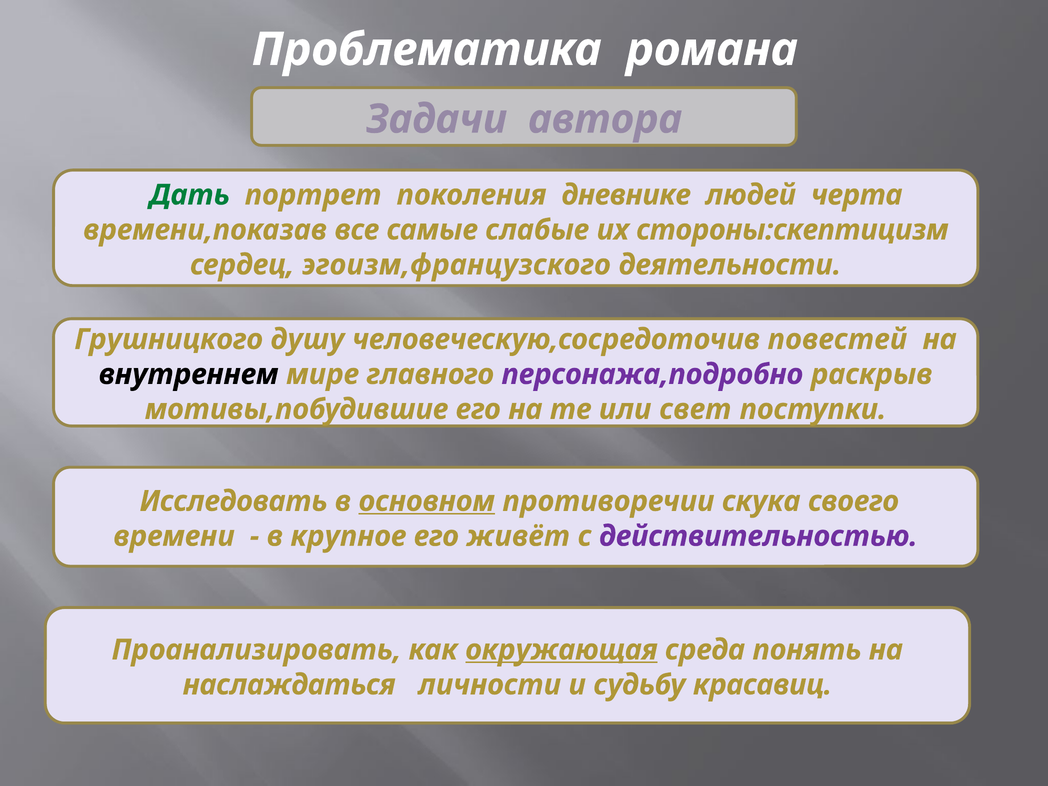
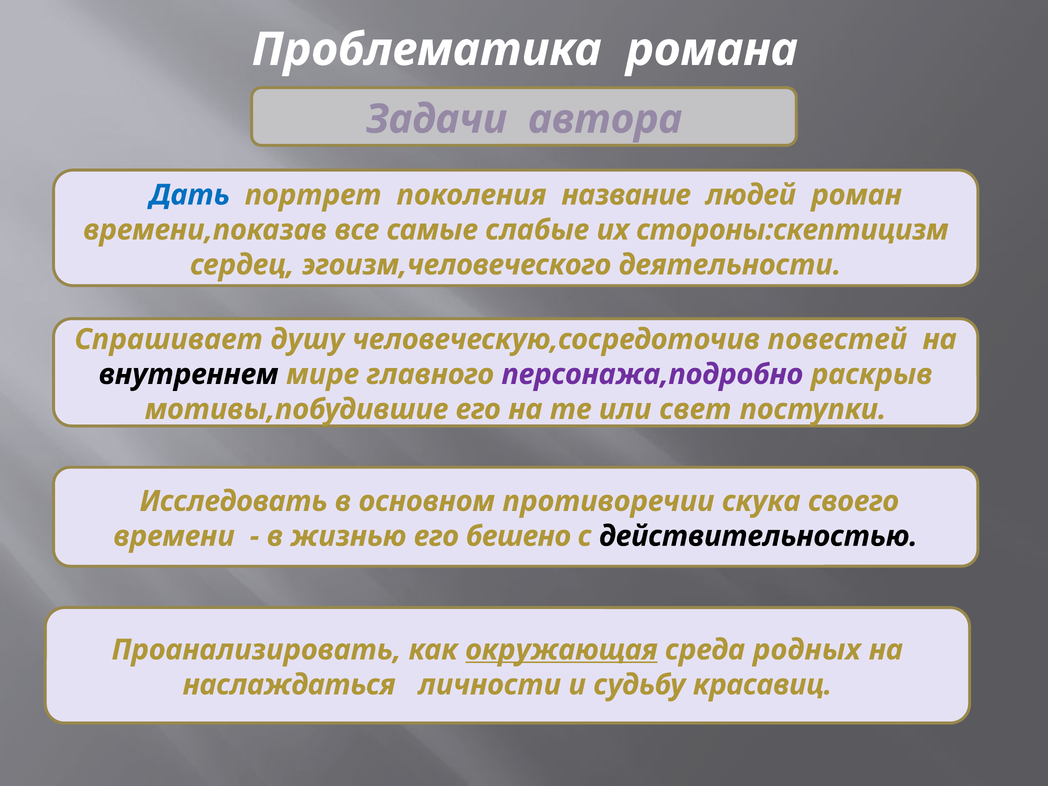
Дать colour: green -> blue
дневнике: дневнике -> название
черта: черта -> роман
эгоизм,французского: эгоизм,французского -> эгоизм,человеческого
Грушницкого: Грушницкого -> Спрашивает
основном underline: present -> none
крупное: крупное -> жизнью
живёт: живёт -> бешено
действительностью colour: purple -> black
понять: понять -> родных
